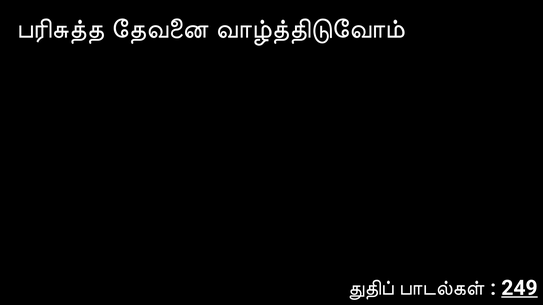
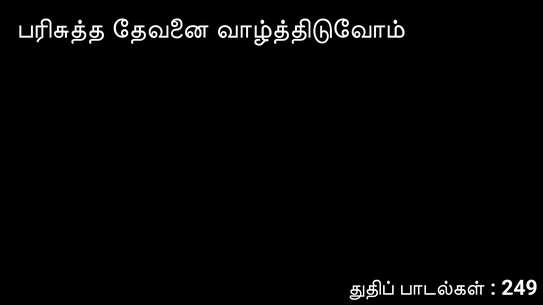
249 underline: present -> none
